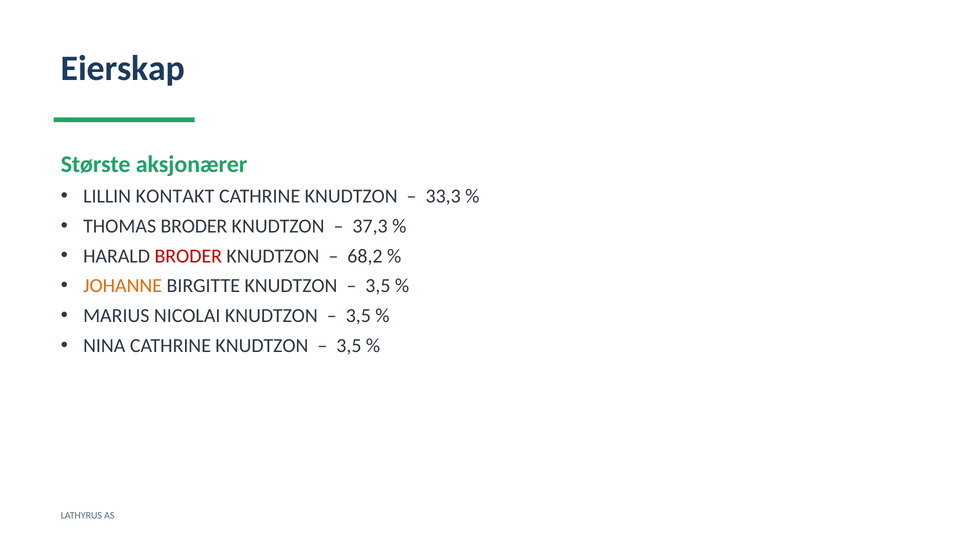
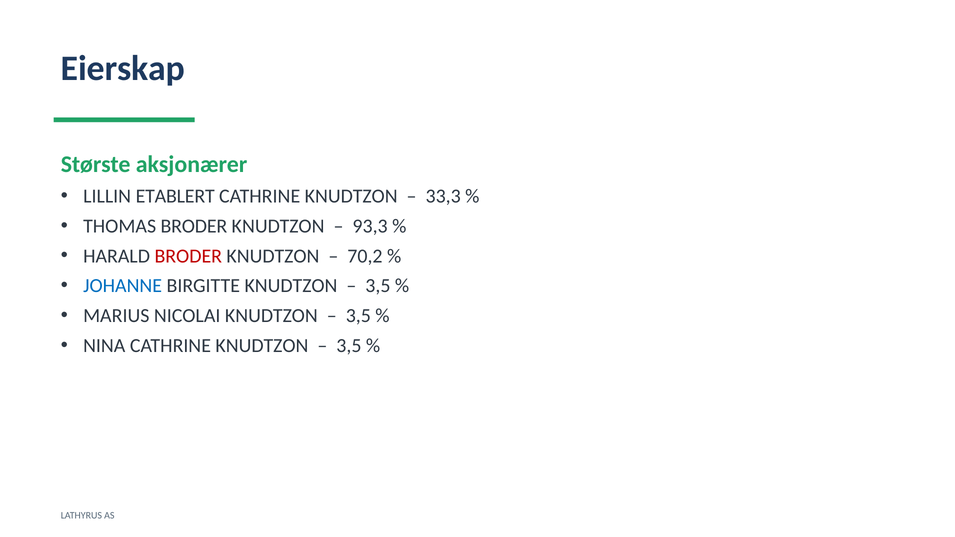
KONTAKT: KONTAKT -> ETABLERT
37,3: 37,3 -> 93,3
68,2: 68,2 -> 70,2
JOHANNE colour: orange -> blue
